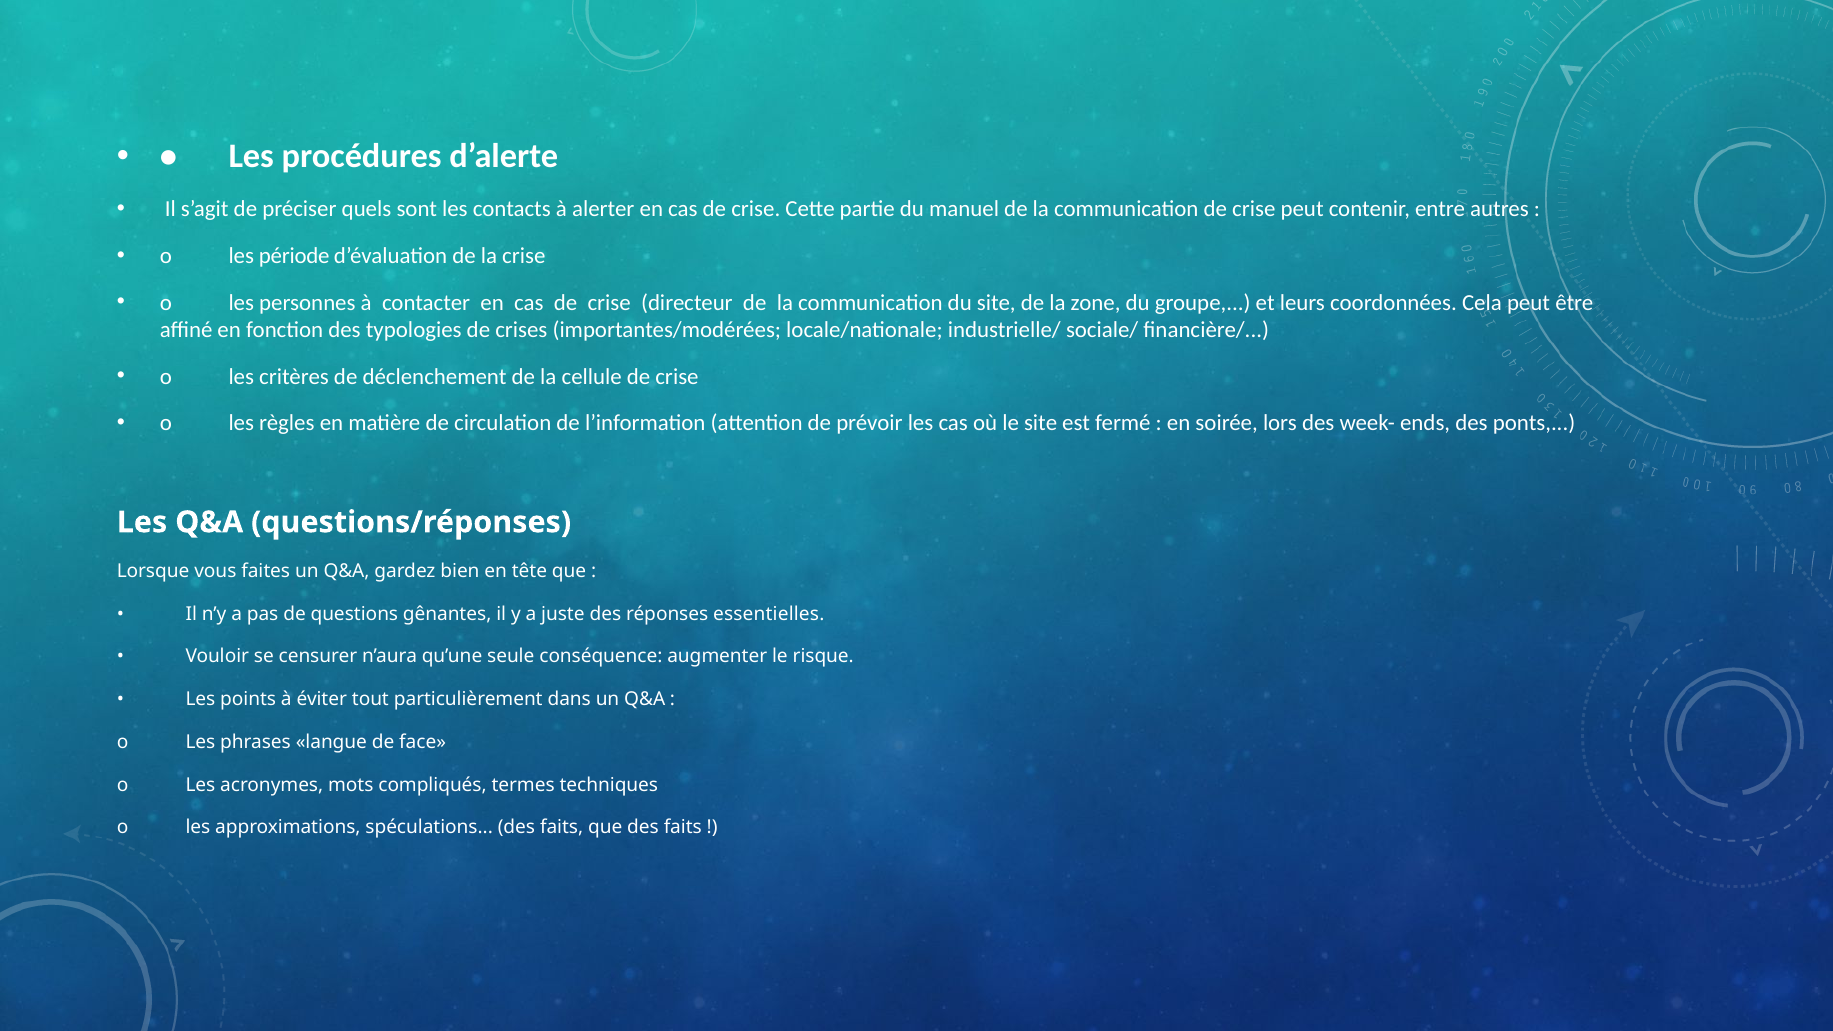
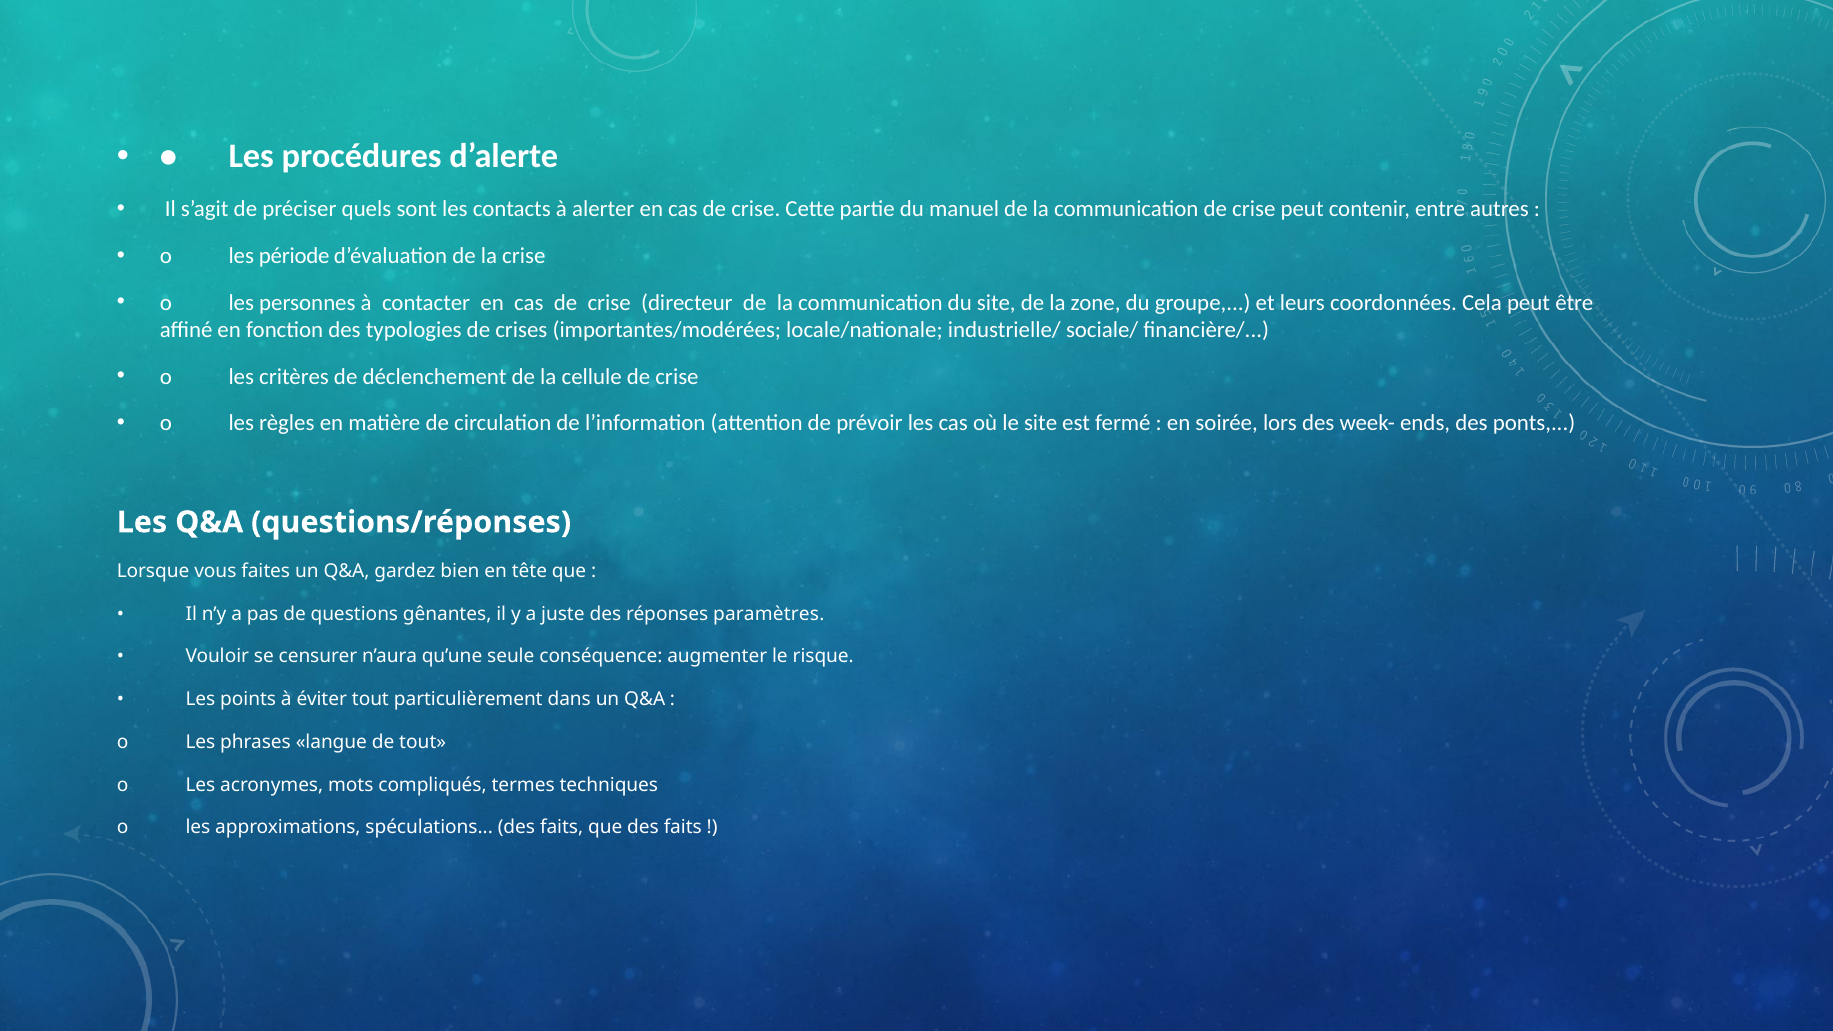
essentielles: essentielles -> paramètres
de face: face -> tout
